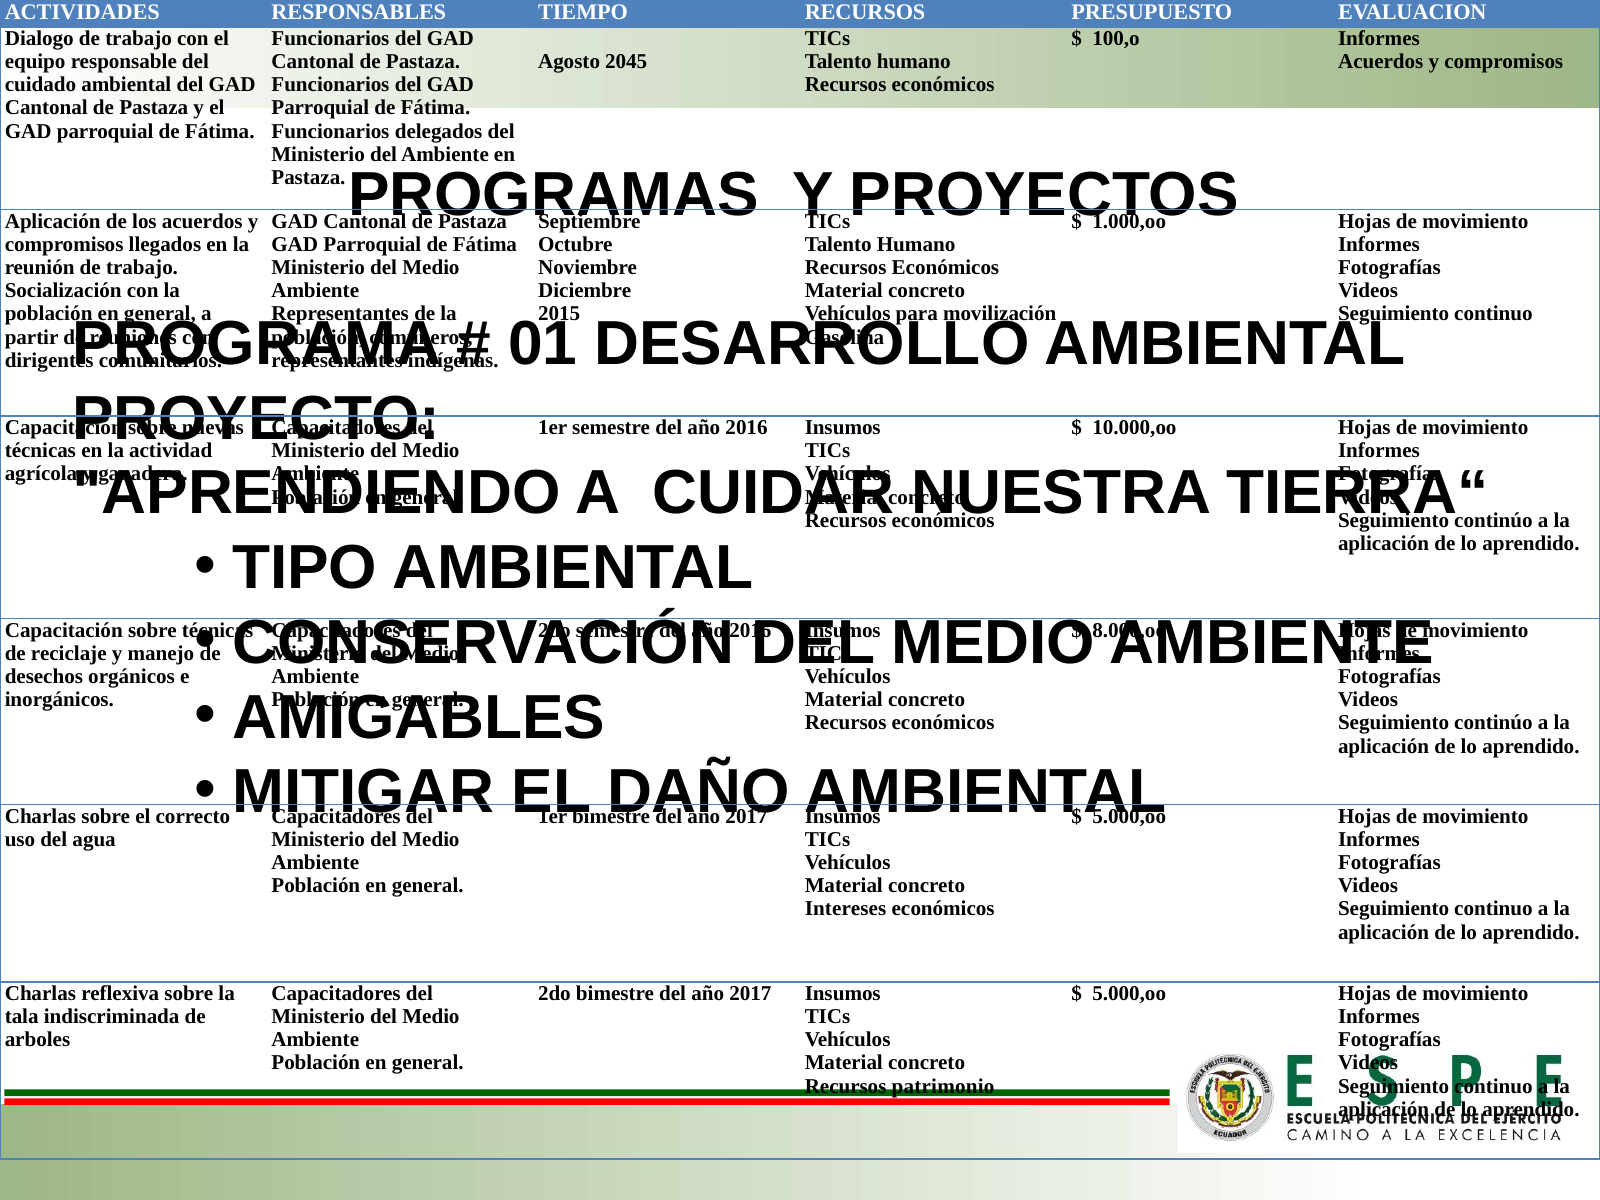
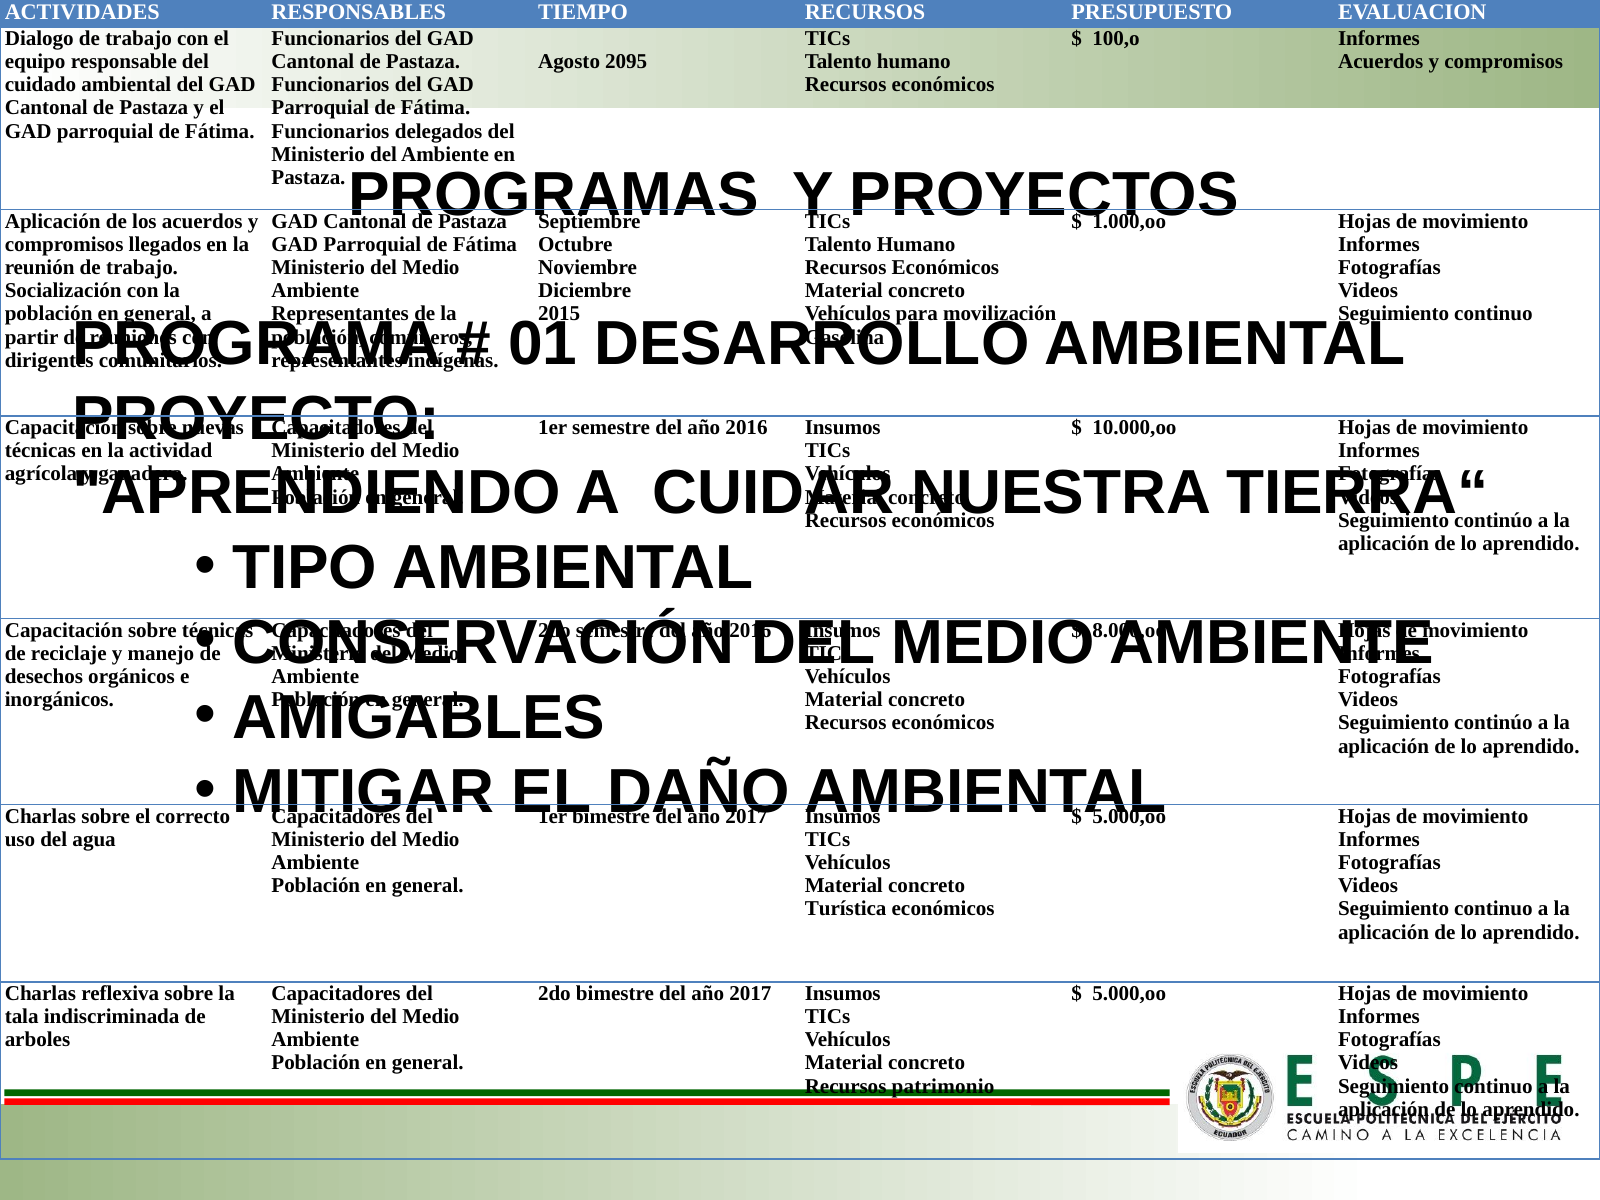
2045: 2045 -> 2095
Intereses: Intereses -> Turística
